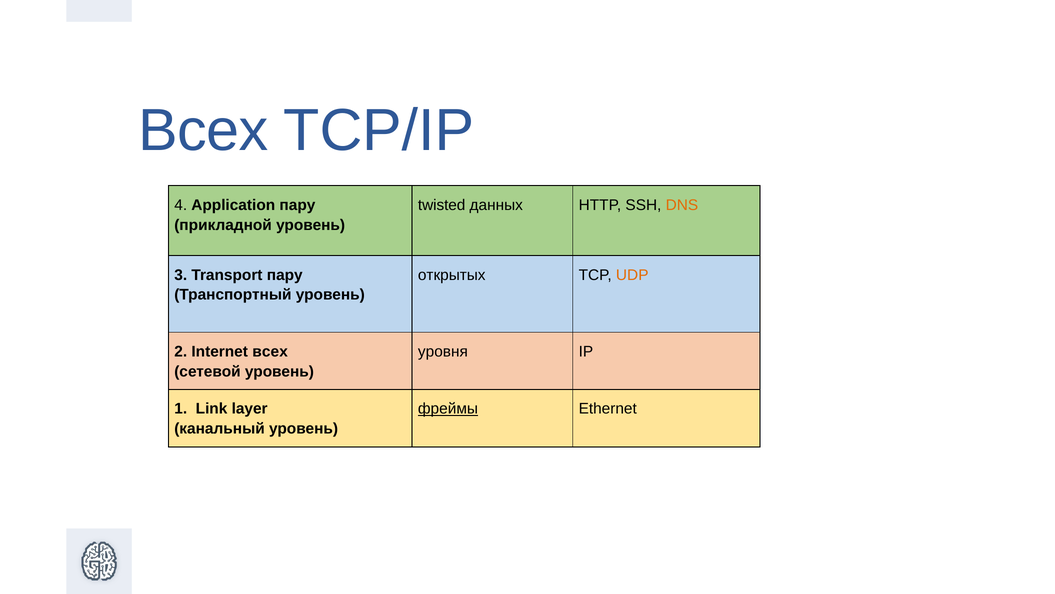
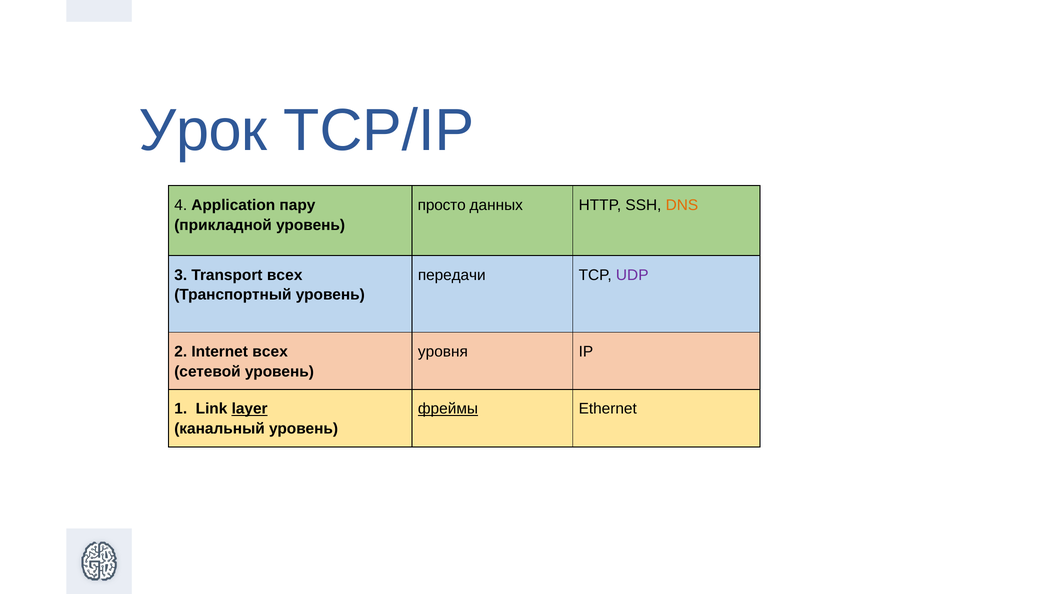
Всех at (203, 130): Всех -> Урок
twisted: twisted -> просто
Transport пару: пару -> всех
открытых: открытых -> передачи
UDP colour: orange -> purple
layer underline: none -> present
